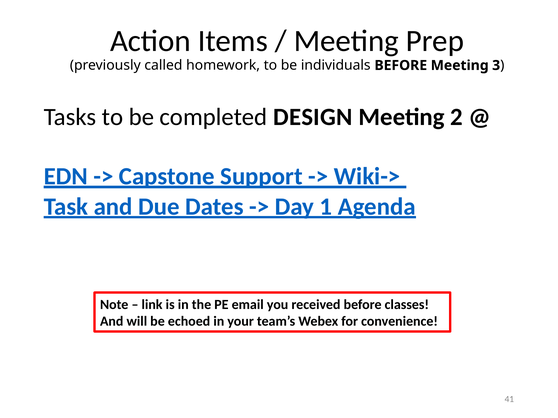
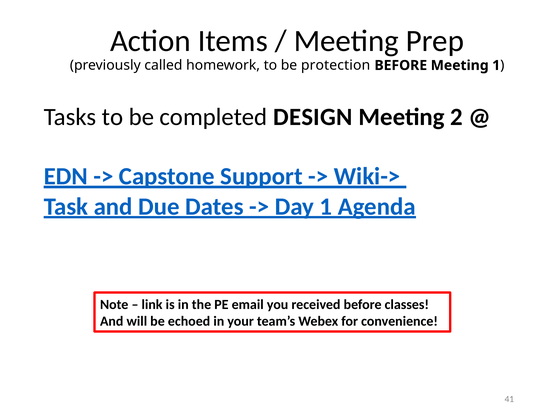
individuals: individuals -> protection
Meeting 3: 3 -> 1
